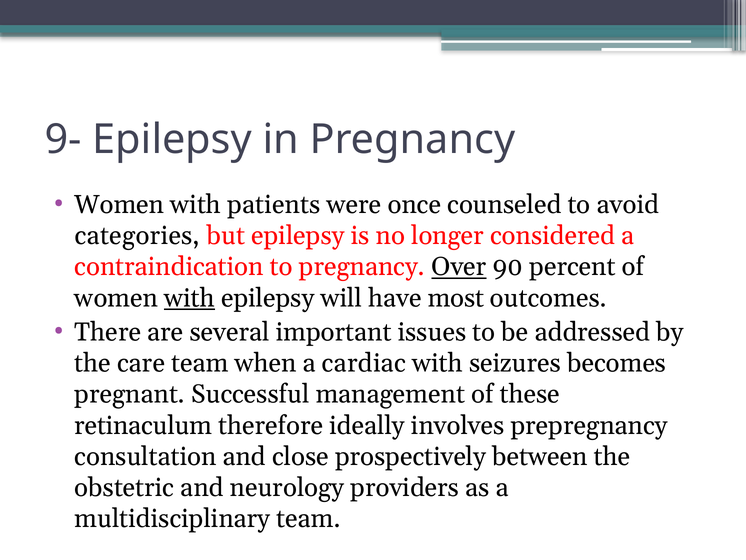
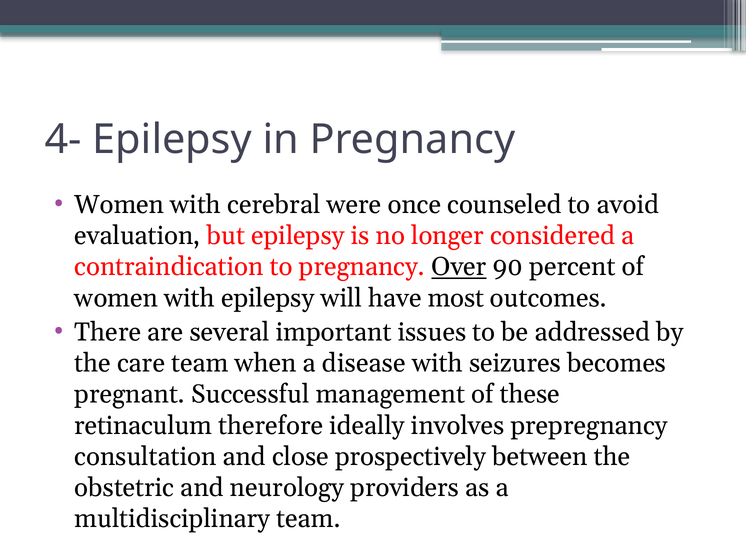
9-: 9- -> 4-
patients: patients -> cerebral
categories: categories -> evaluation
with at (190, 298) underline: present -> none
cardiac: cardiac -> disease
